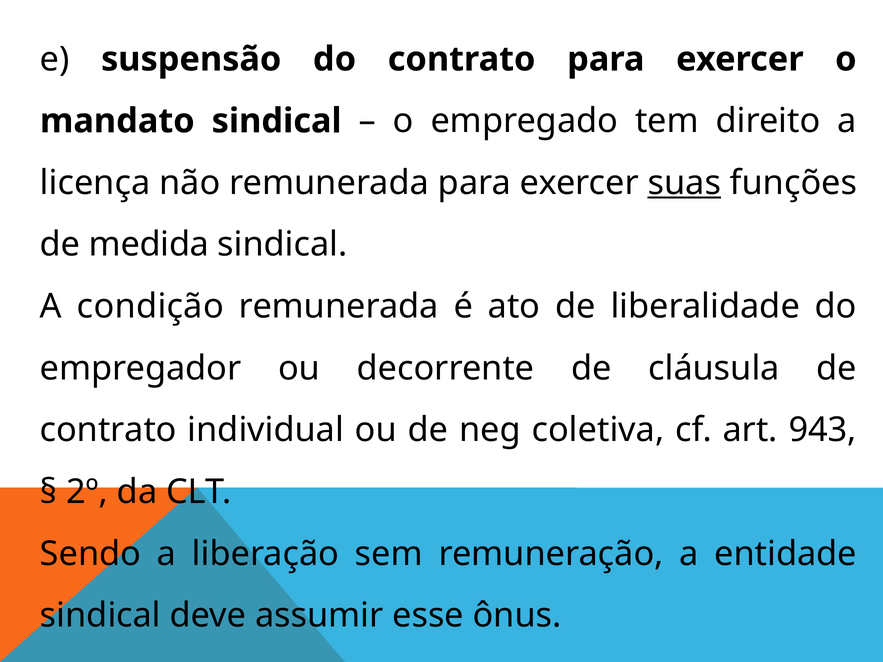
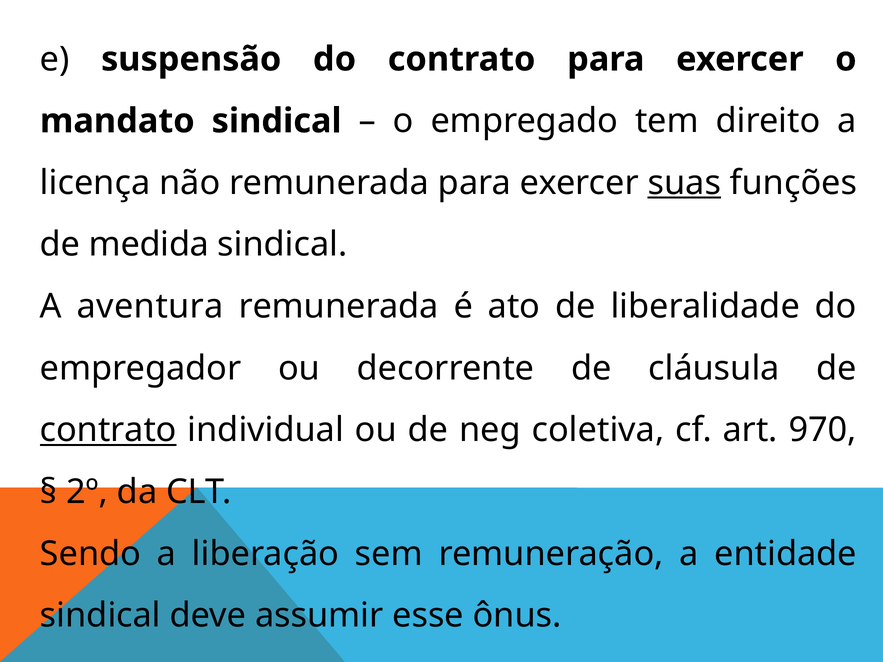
condição: condição -> aventura
contrato at (108, 430) underline: none -> present
943: 943 -> 970
